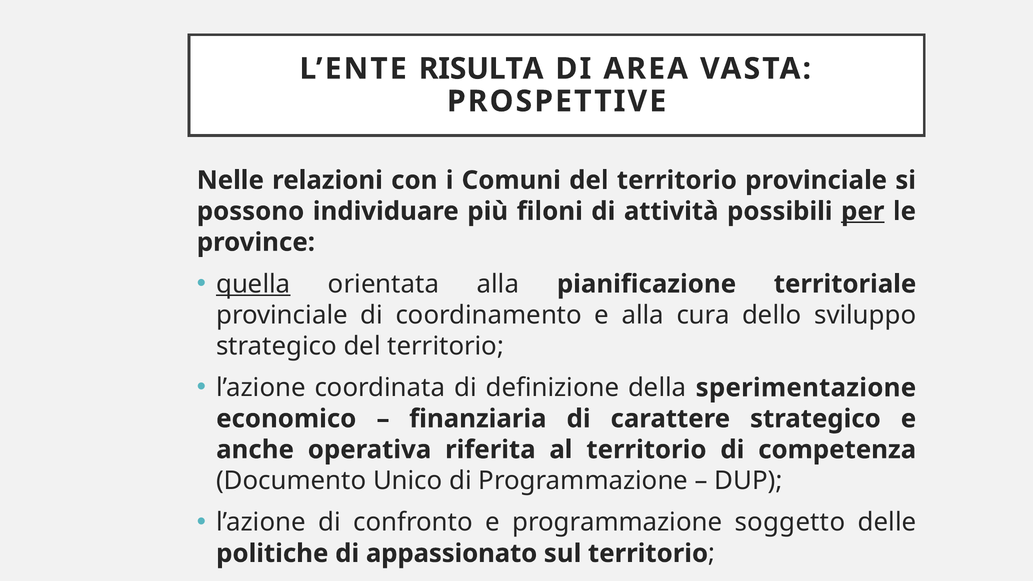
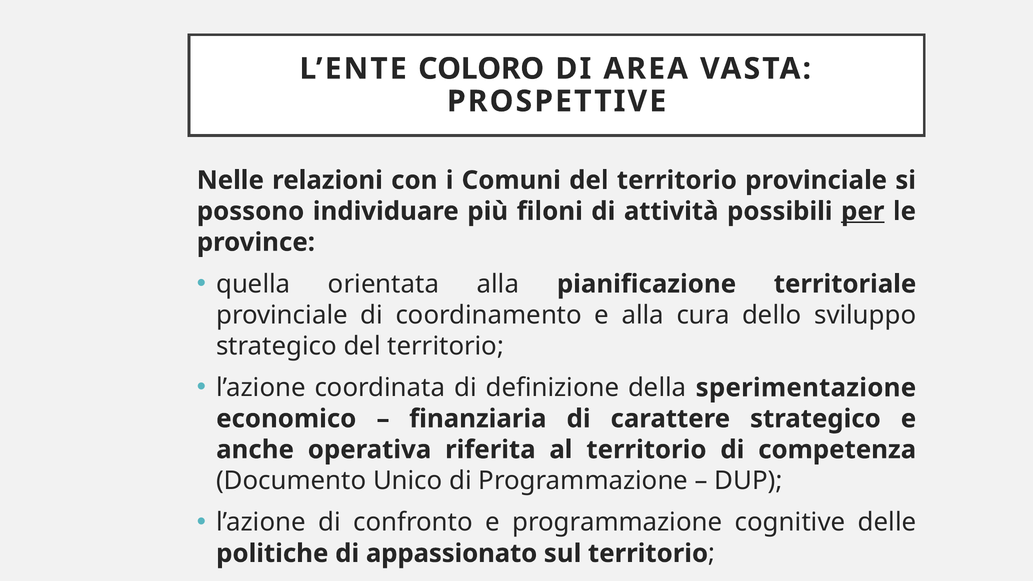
RISULTA: RISULTA -> COLORO
quella underline: present -> none
soggetto: soggetto -> cognitive
